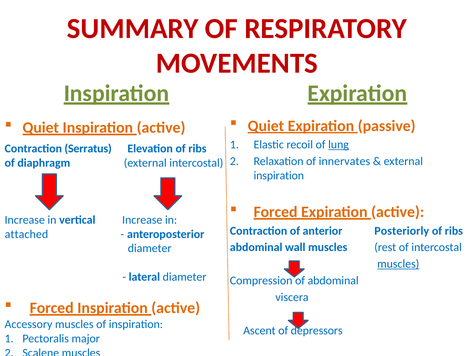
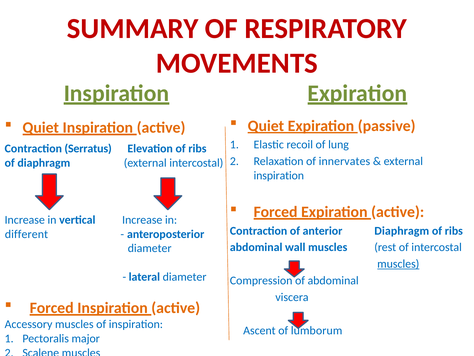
lung underline: present -> none
anterior Posteriorly: Posteriorly -> Diaphragm
attached: attached -> different
depressors: depressors -> lumborum
